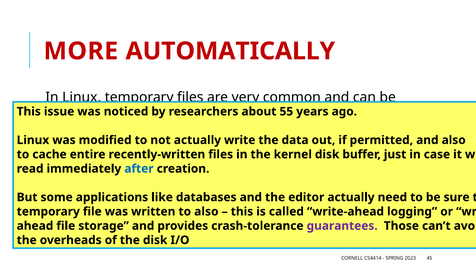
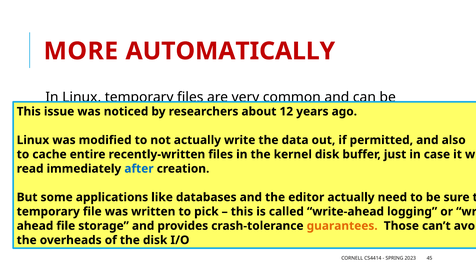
55: 55 -> 12
to also: also -> pick
guarantees colour: purple -> orange
